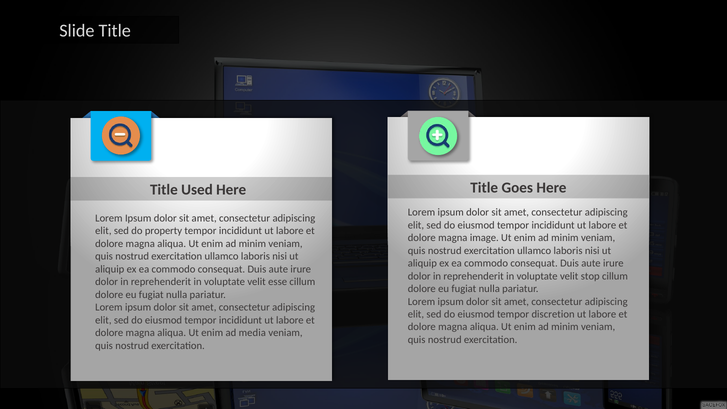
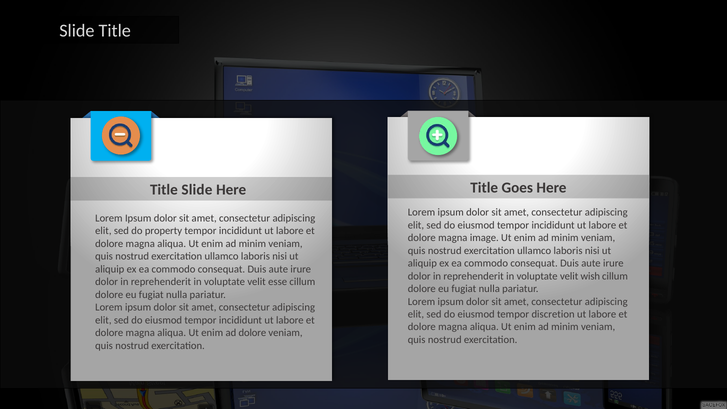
Title Used: Used -> Slide
stop: stop -> wish
ad media: media -> dolore
